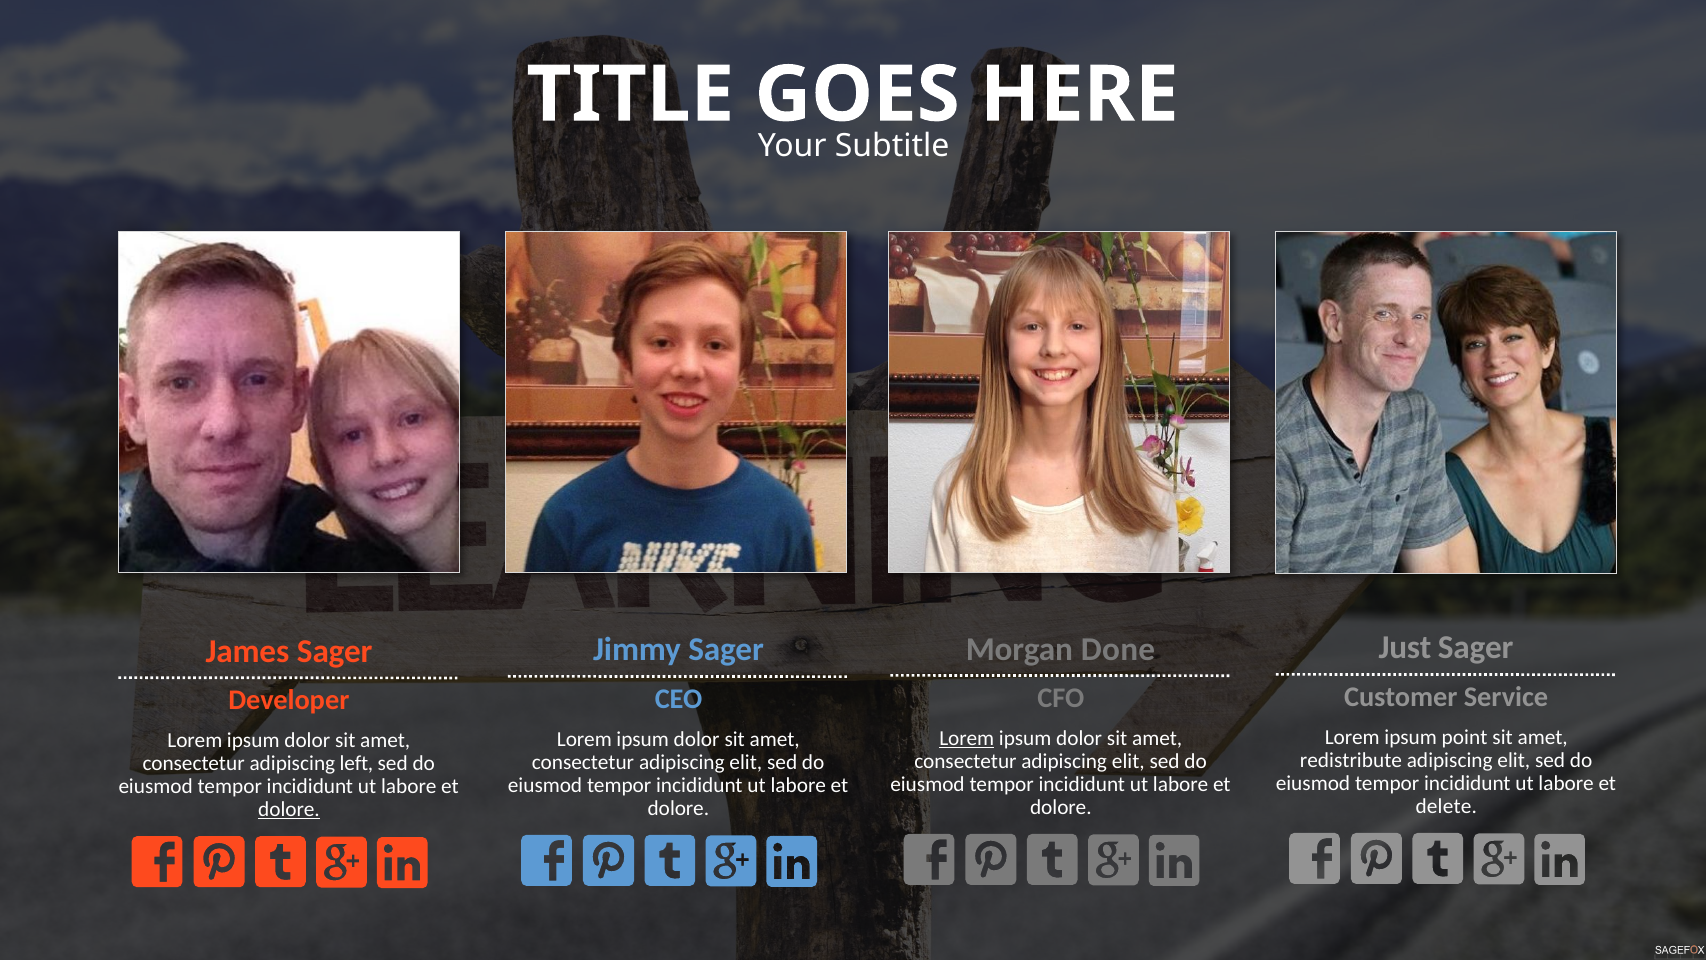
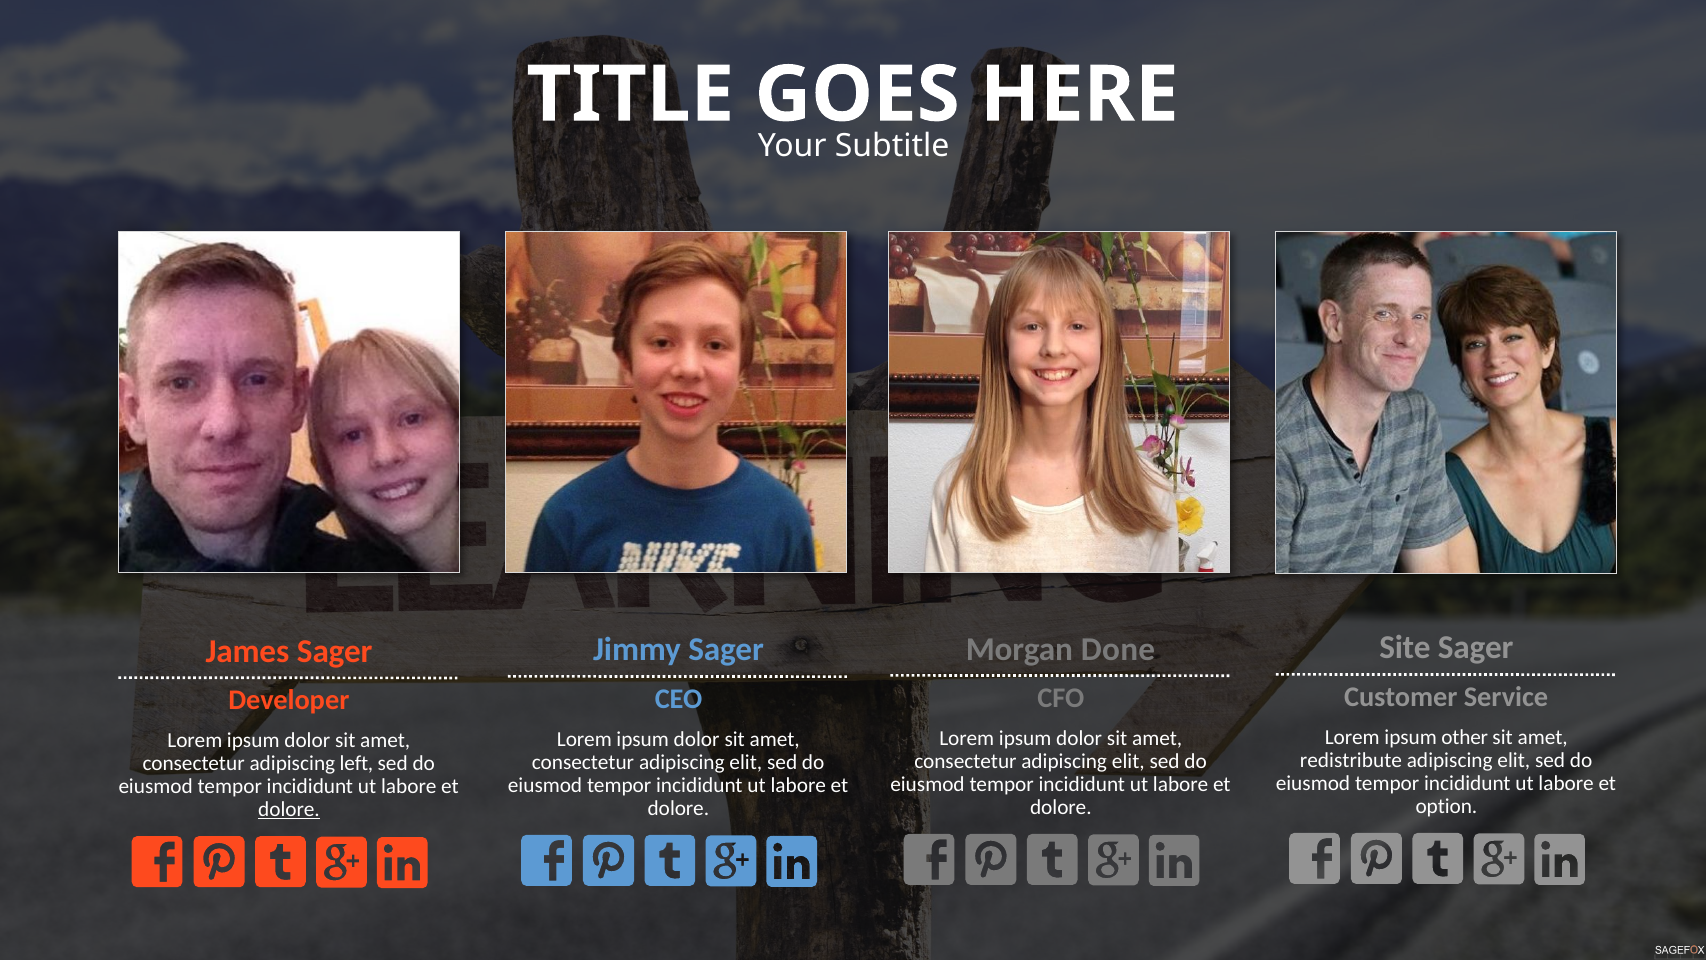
Just: Just -> Site
point: point -> other
Lorem at (967, 738) underline: present -> none
delete: delete -> option
